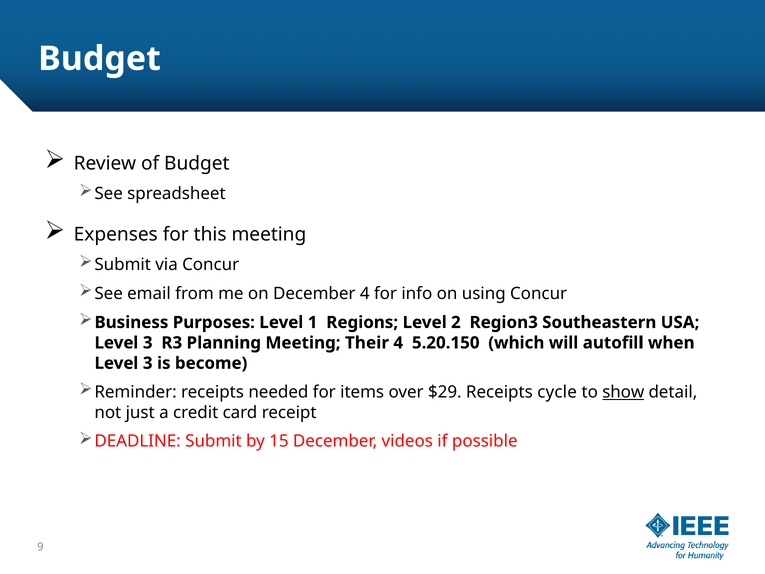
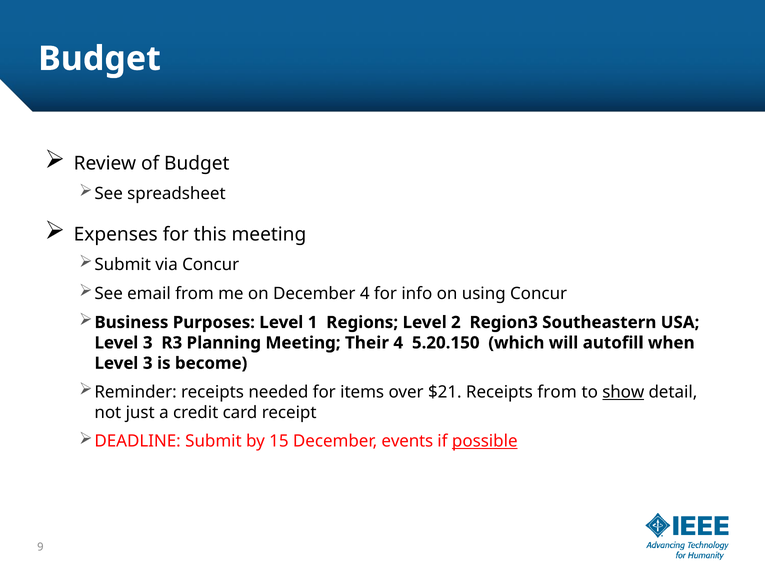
$29: $29 -> $21
Receipts cycle: cycle -> from
videos: videos -> events
possible underline: none -> present
